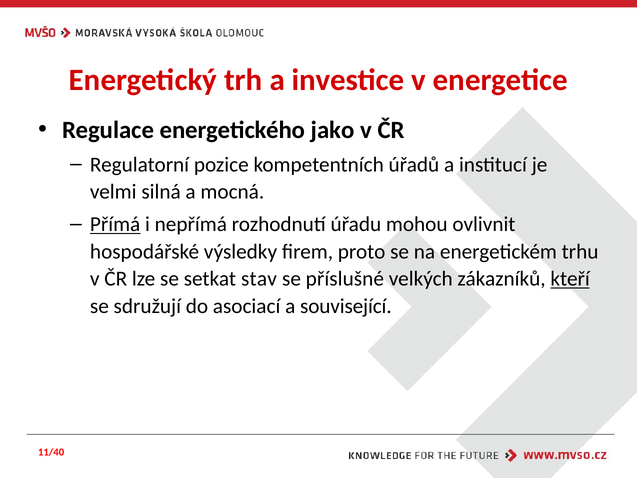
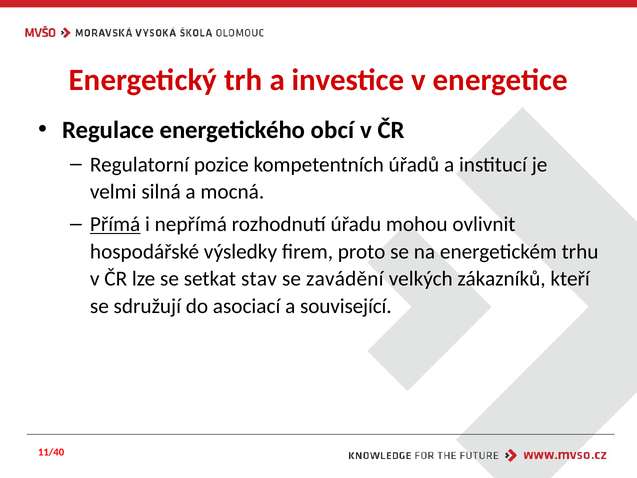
jako: jako -> obcí
příslušné: příslušné -> zavádění
kteří underline: present -> none
